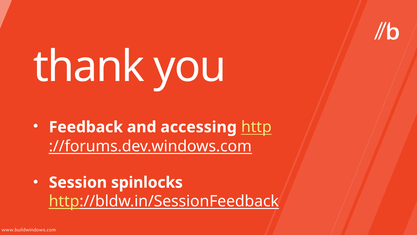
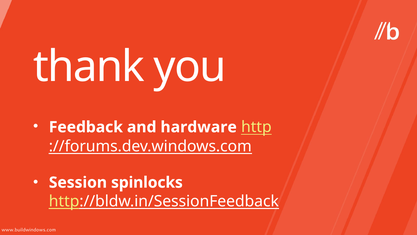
accessing: accessing -> hardware
